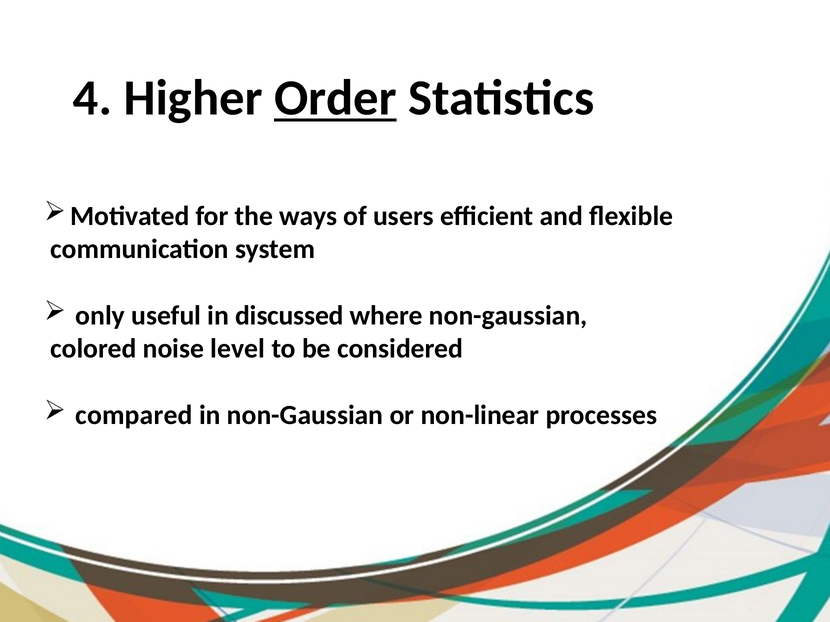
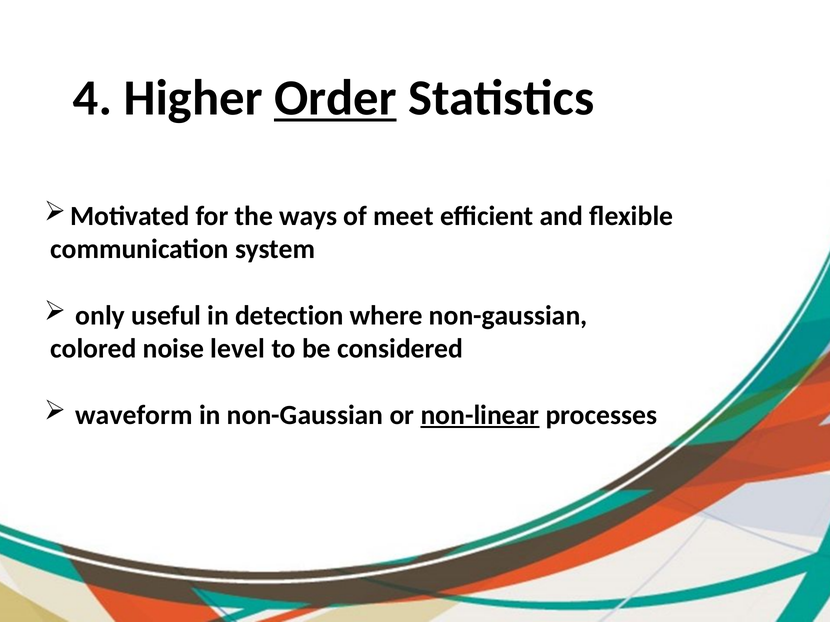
users: users -> meet
discussed: discussed -> detection
compared: compared -> waveform
non-linear underline: none -> present
